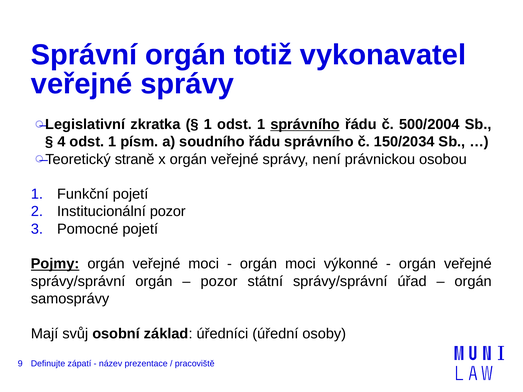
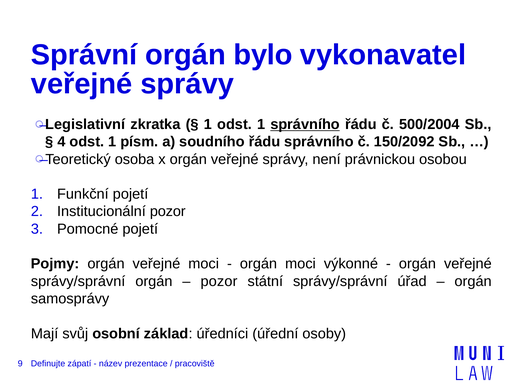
totiž: totiž -> bylo
150/2034: 150/2034 -> 150/2092
straně: straně -> osoba
Pojmy underline: present -> none
